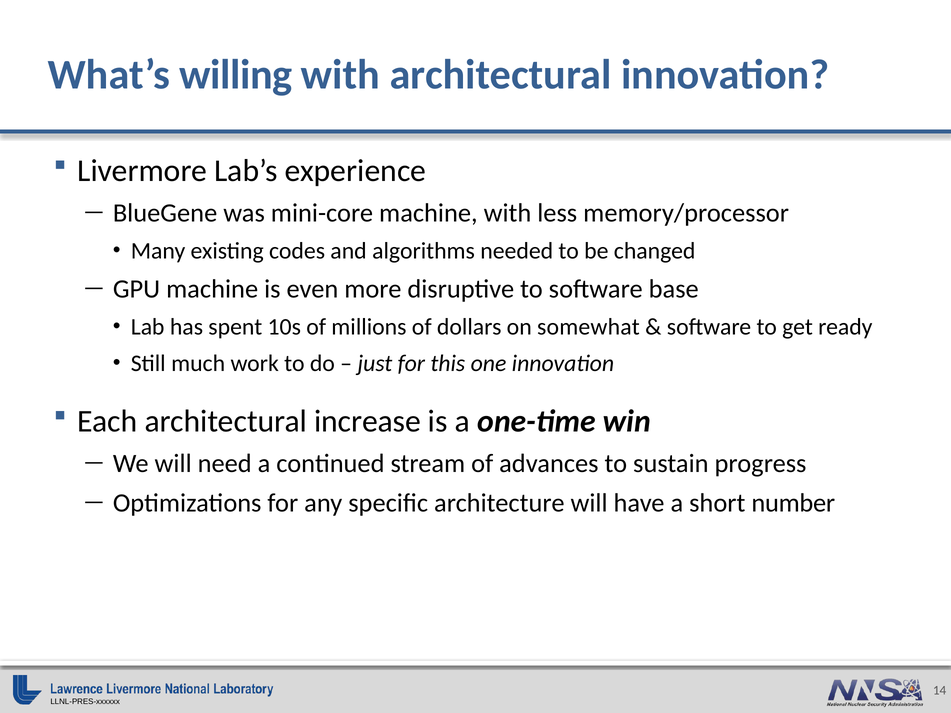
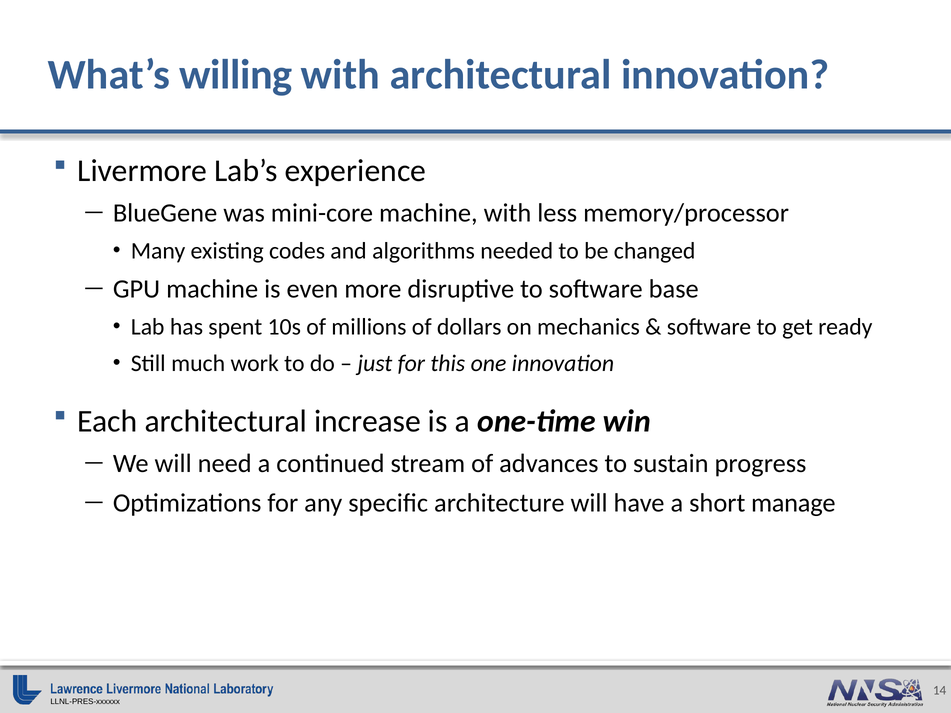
somewhat: somewhat -> mechanics
number: number -> manage
